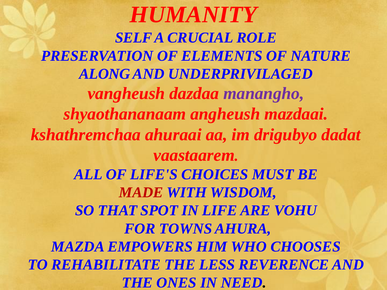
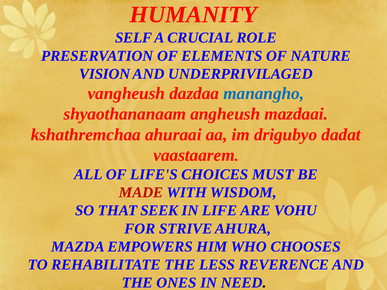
ALONG: ALONG -> VISION
manangho colour: purple -> blue
SPOT: SPOT -> SEEK
TOWNS: TOWNS -> STRIVE
